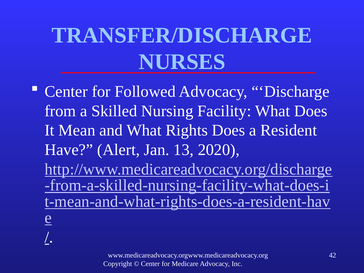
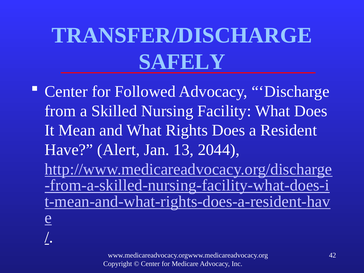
NURSES: NURSES -> SAFELY
2020: 2020 -> 2044
